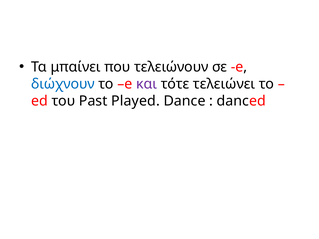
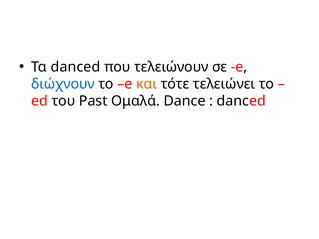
Τα μπαίνει: μπαίνει -> danced
και colour: purple -> orange
Played: Played -> Ομαλά
